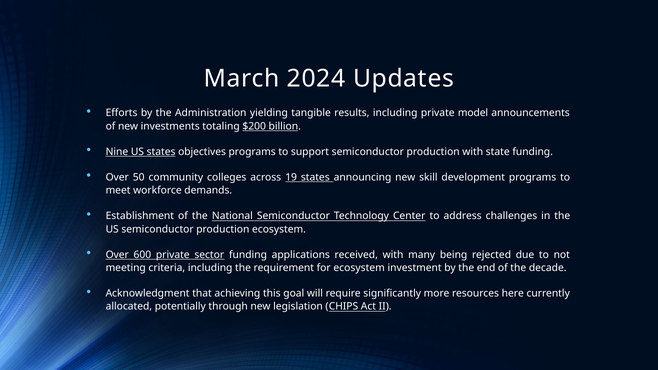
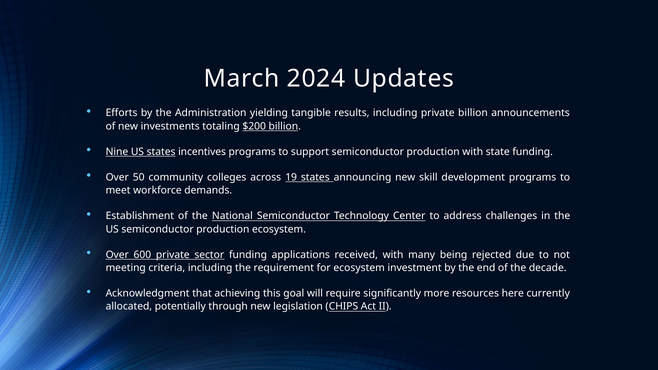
private model: model -> billion
objectives: objectives -> incentives
